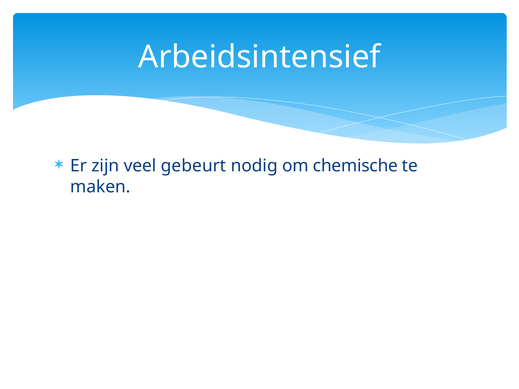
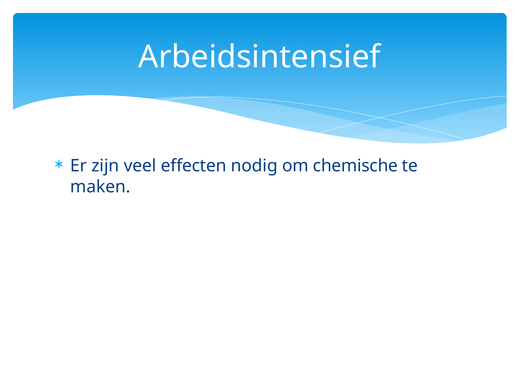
gebeurt: gebeurt -> effecten
